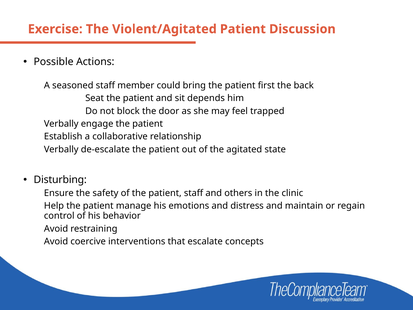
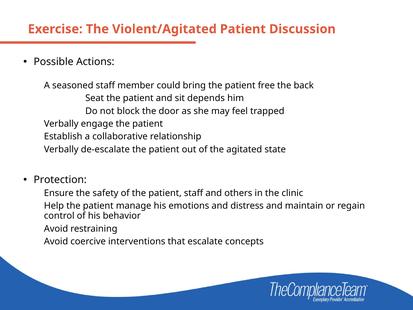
first: first -> free
Disturbing: Disturbing -> Protection
